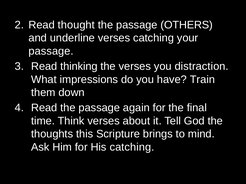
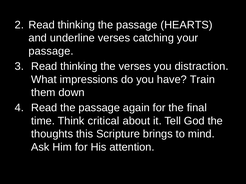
thought at (76, 25): thought -> thinking
OTHERS: OTHERS -> HEARTS
Think verses: verses -> critical
His catching: catching -> attention
